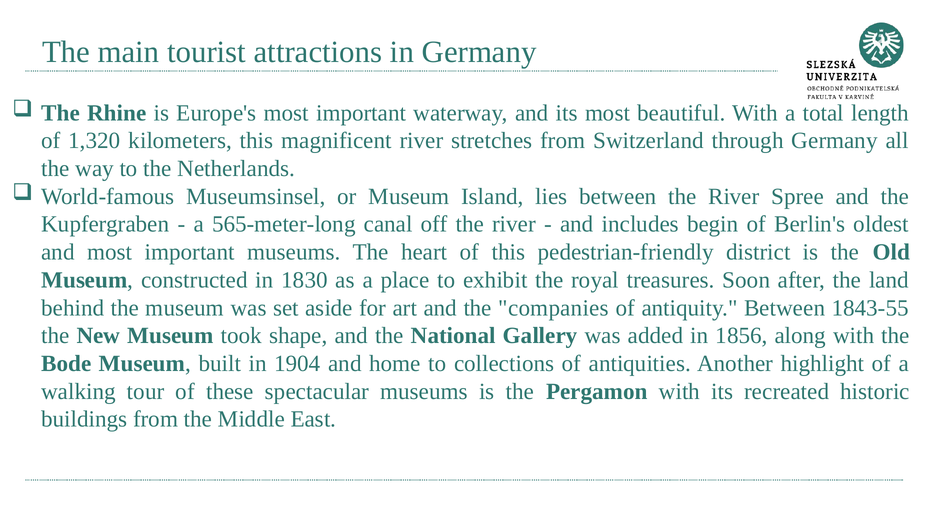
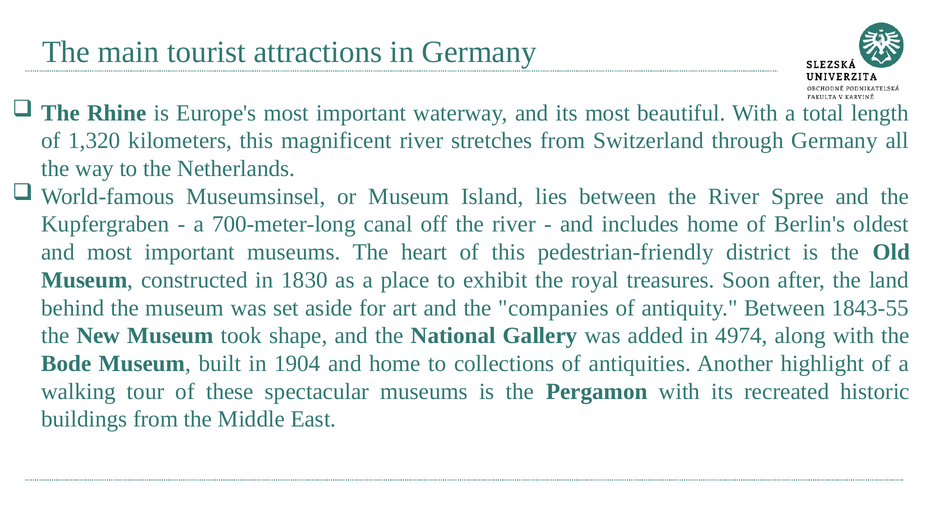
565-meter-long: 565-meter-long -> 700-meter-long
includes begin: begin -> home
1856: 1856 -> 4974
